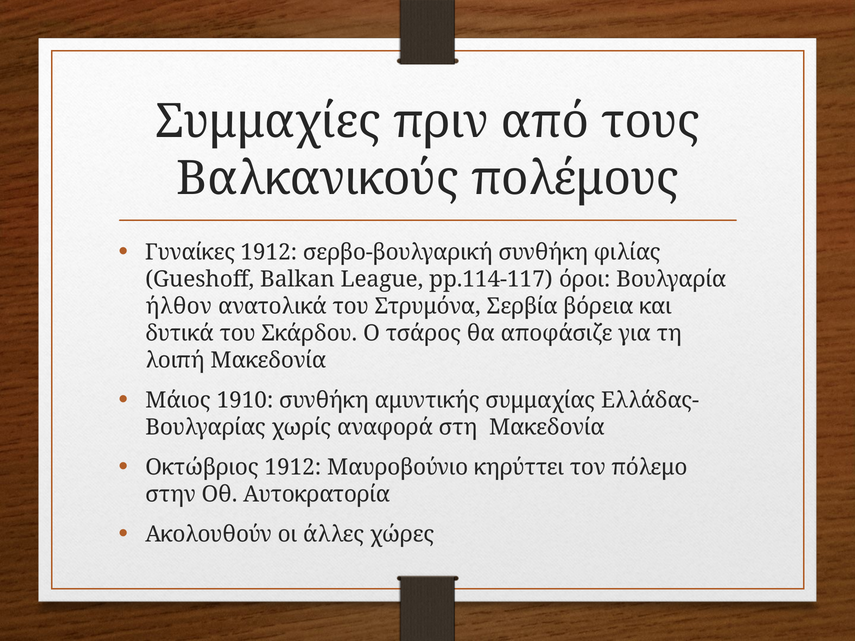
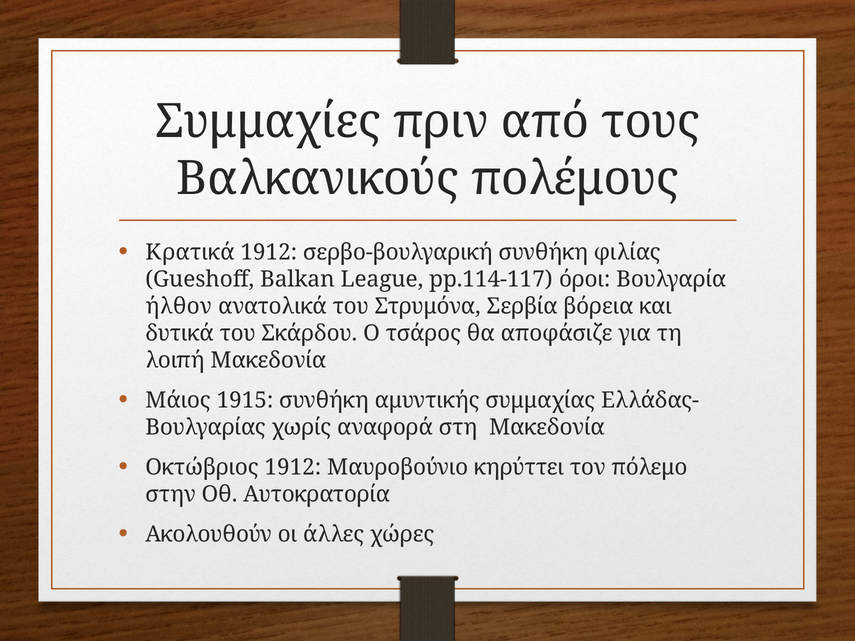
Γυναίκες: Γυναίκες -> Κρατικά
1910: 1910 -> 1915
